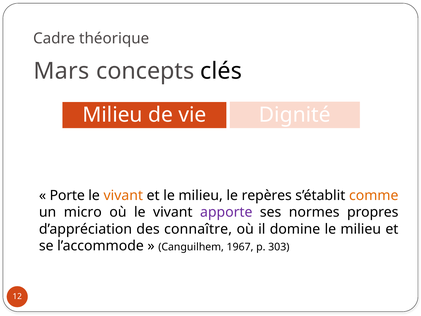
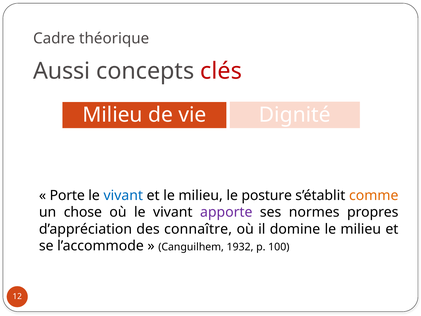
Mars: Mars -> Aussi
clés colour: black -> red
vivant at (123, 195) colour: orange -> blue
repères: repères -> posture
micro: micro -> chose
1967: 1967 -> 1932
303: 303 -> 100
